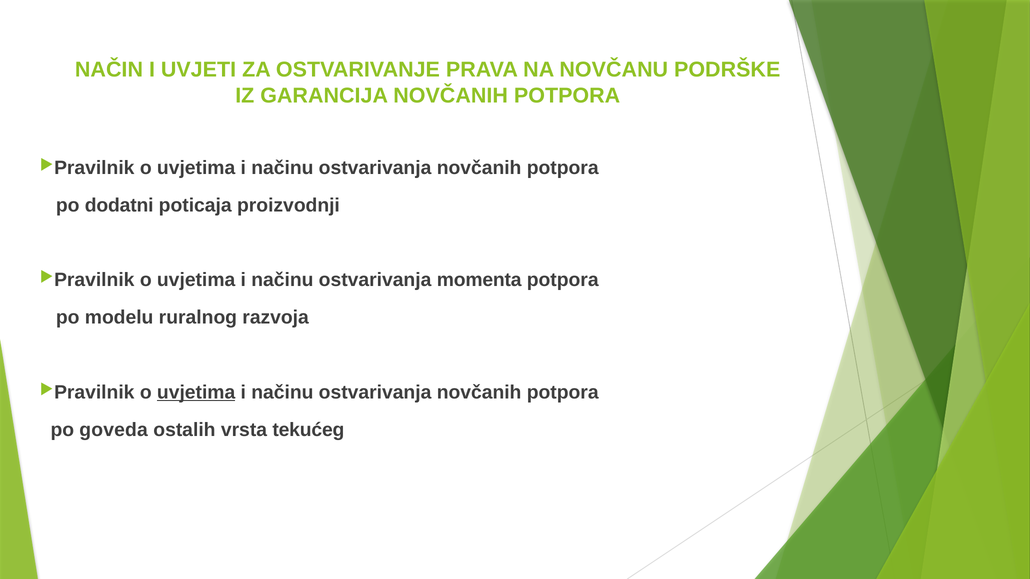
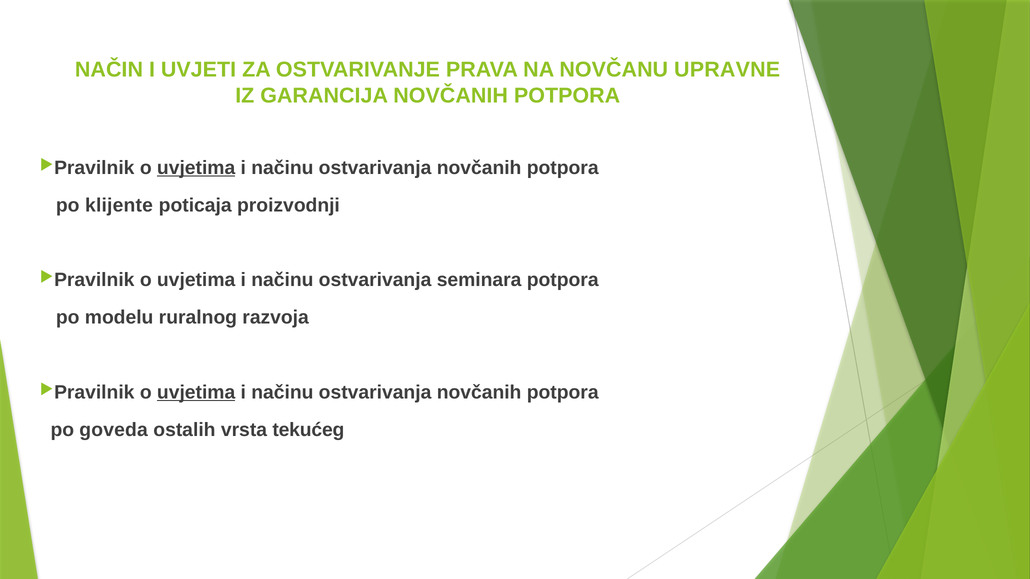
PODRŠKE: PODRŠKE -> UPRAVNE
uvjetima at (196, 168) underline: none -> present
dodatni: dodatni -> klijente
momenta: momenta -> seminara
